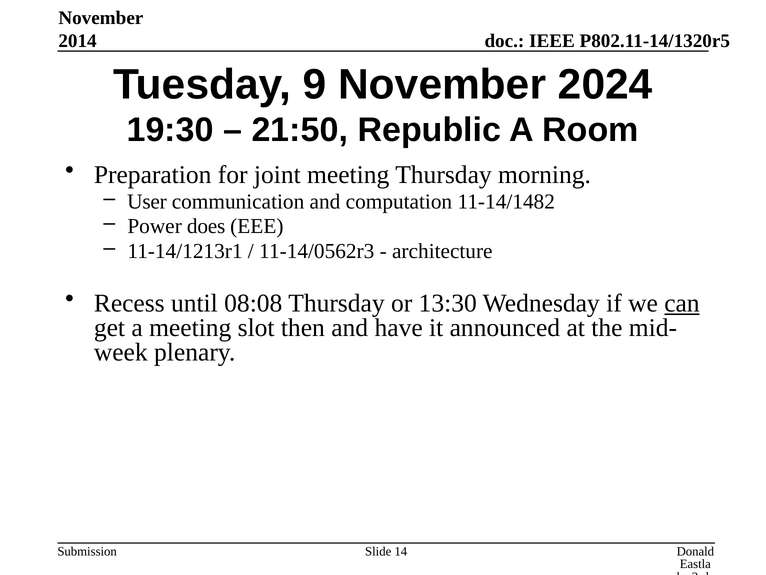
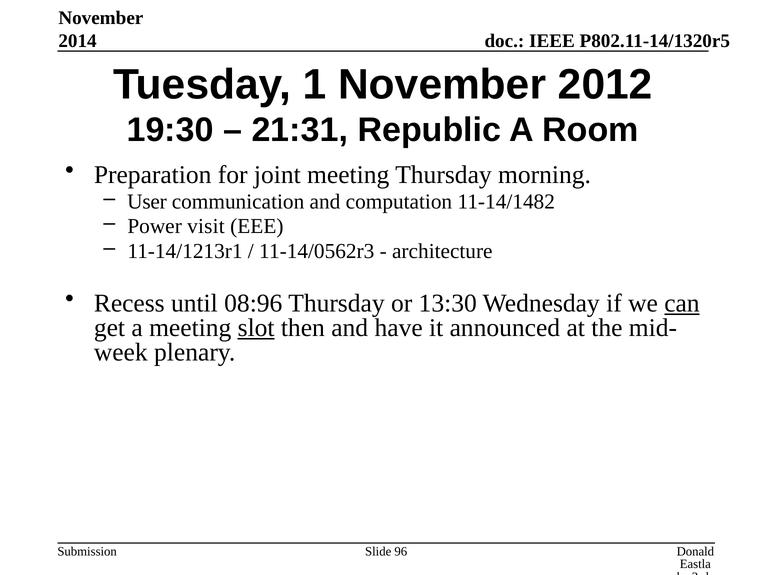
9: 9 -> 1
2024: 2024 -> 2012
21:50: 21:50 -> 21:31
does: does -> visit
08:08: 08:08 -> 08:96
slot underline: none -> present
14: 14 -> 96
